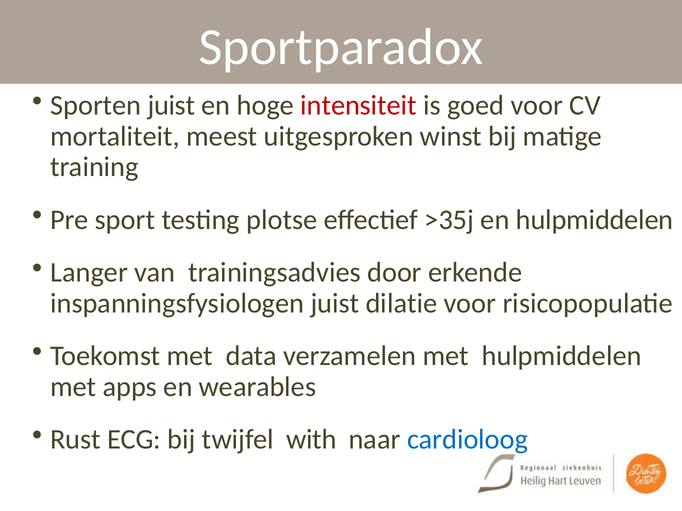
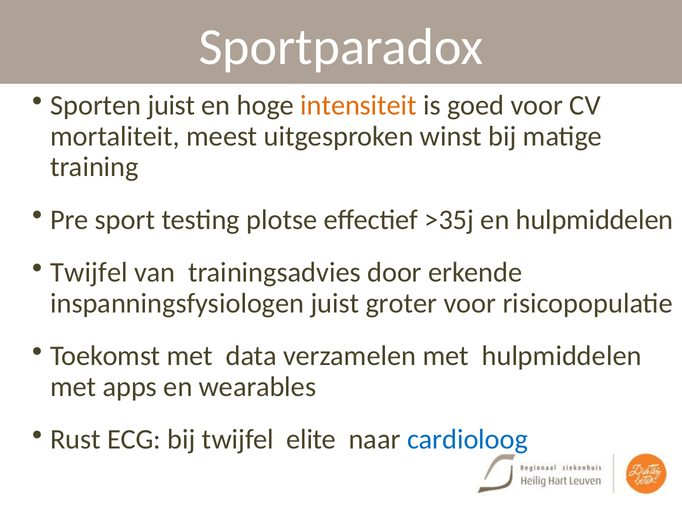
intensiteit colour: red -> orange
Langer at (89, 273): Langer -> Twijfel
dilatie: dilatie -> groter
with: with -> elite
